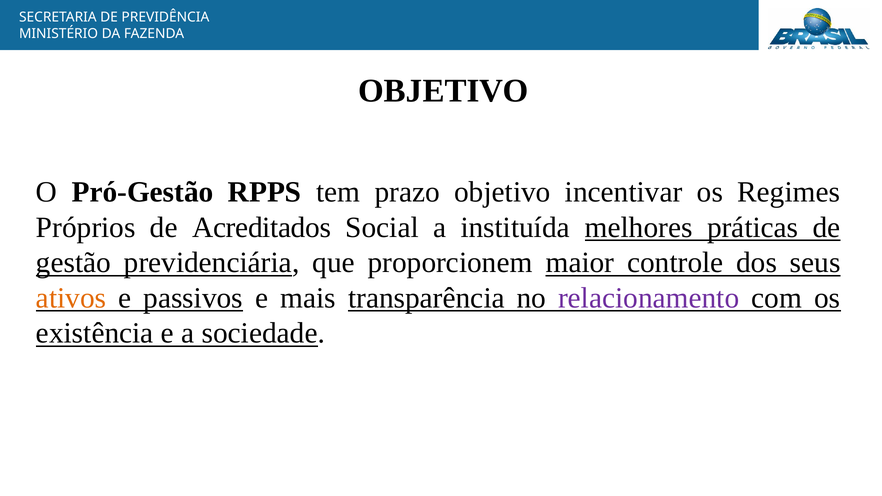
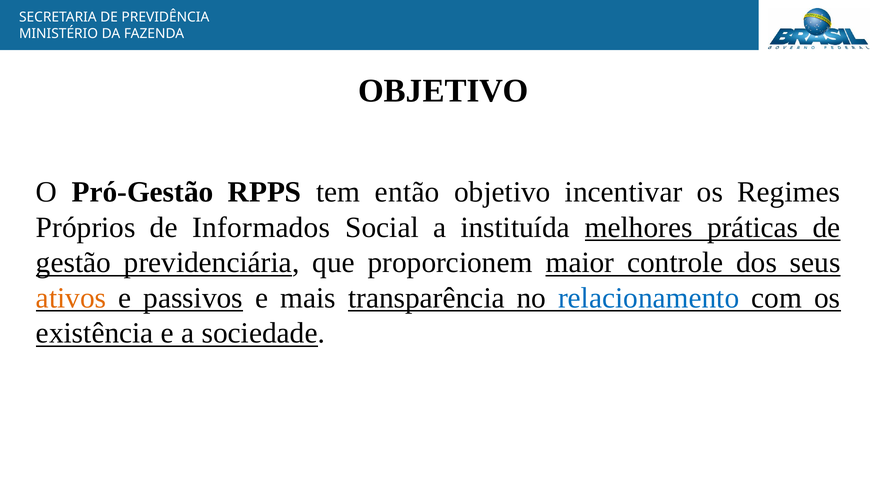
prazo: prazo -> então
Acreditados: Acreditados -> Informados
relacionamento colour: purple -> blue
